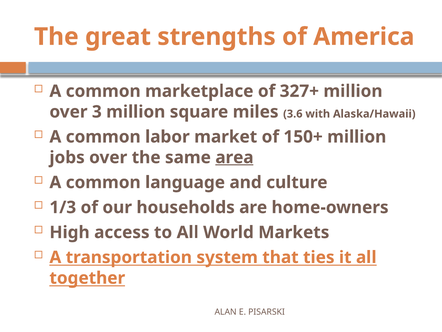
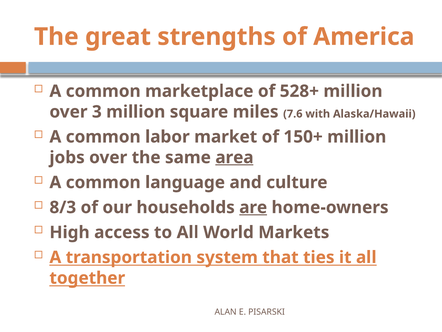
327+: 327+ -> 528+
3.6: 3.6 -> 7.6
1/3: 1/3 -> 8/3
are underline: none -> present
